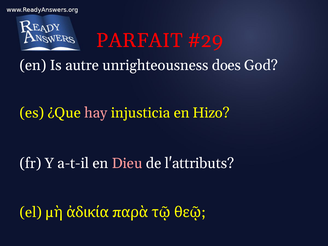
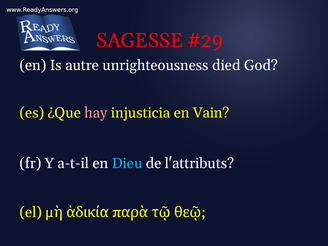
PARFAIT: PARFAIT -> SAGESSE
does: does -> died
Hizo: Hizo -> Vain
Dieu colour: pink -> light blue
